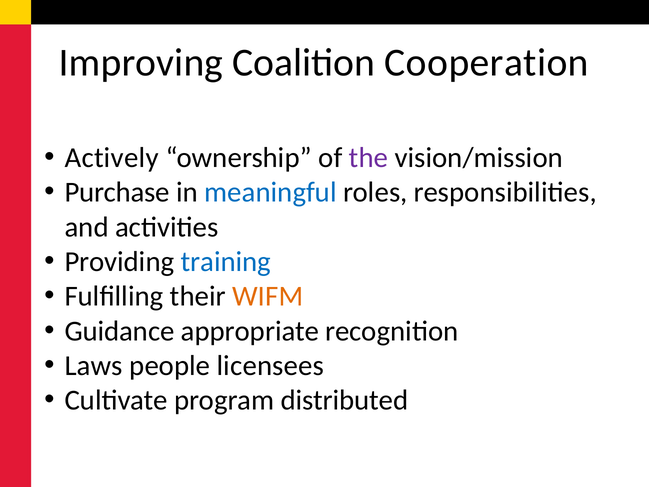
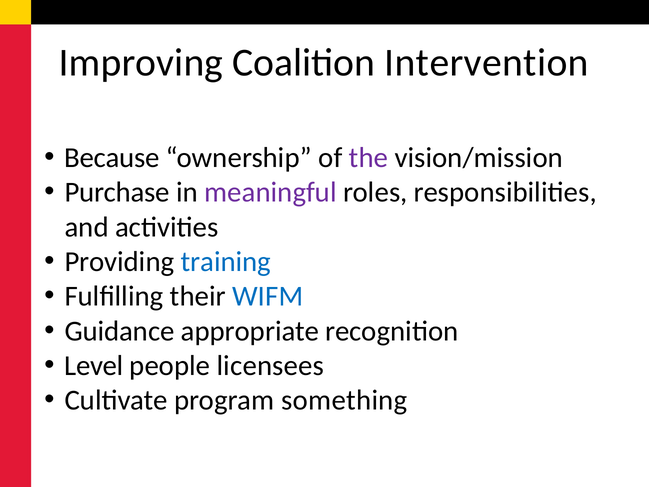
Cooperation: Cooperation -> Intervention
Actively: Actively -> Because
meaningful colour: blue -> purple
WIFM colour: orange -> blue
Laws: Laws -> Level
distributed: distributed -> something
